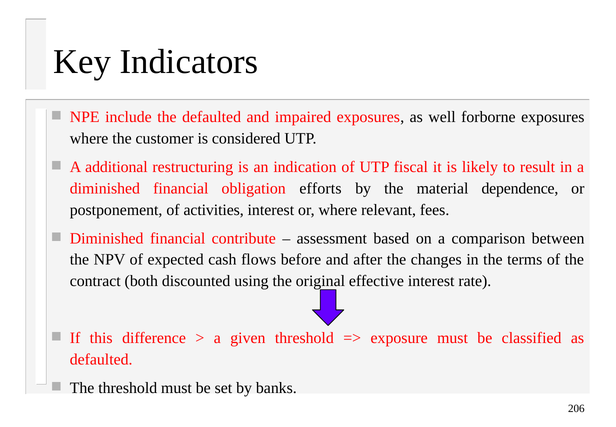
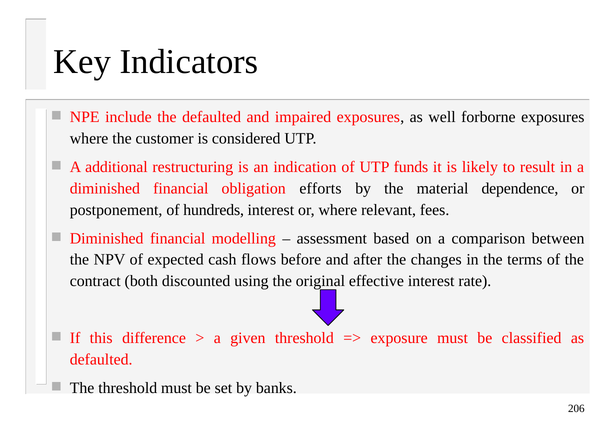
fiscal: fiscal -> funds
activities: activities -> hundreds
contribute: contribute -> modelling
